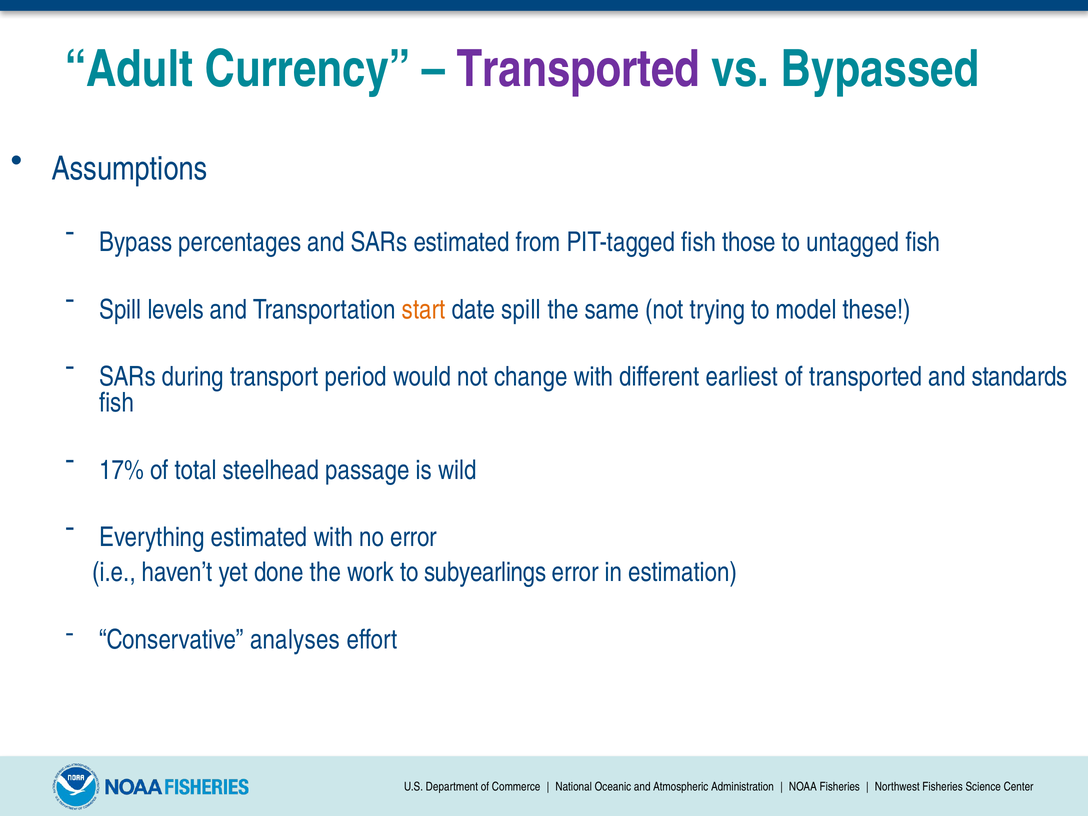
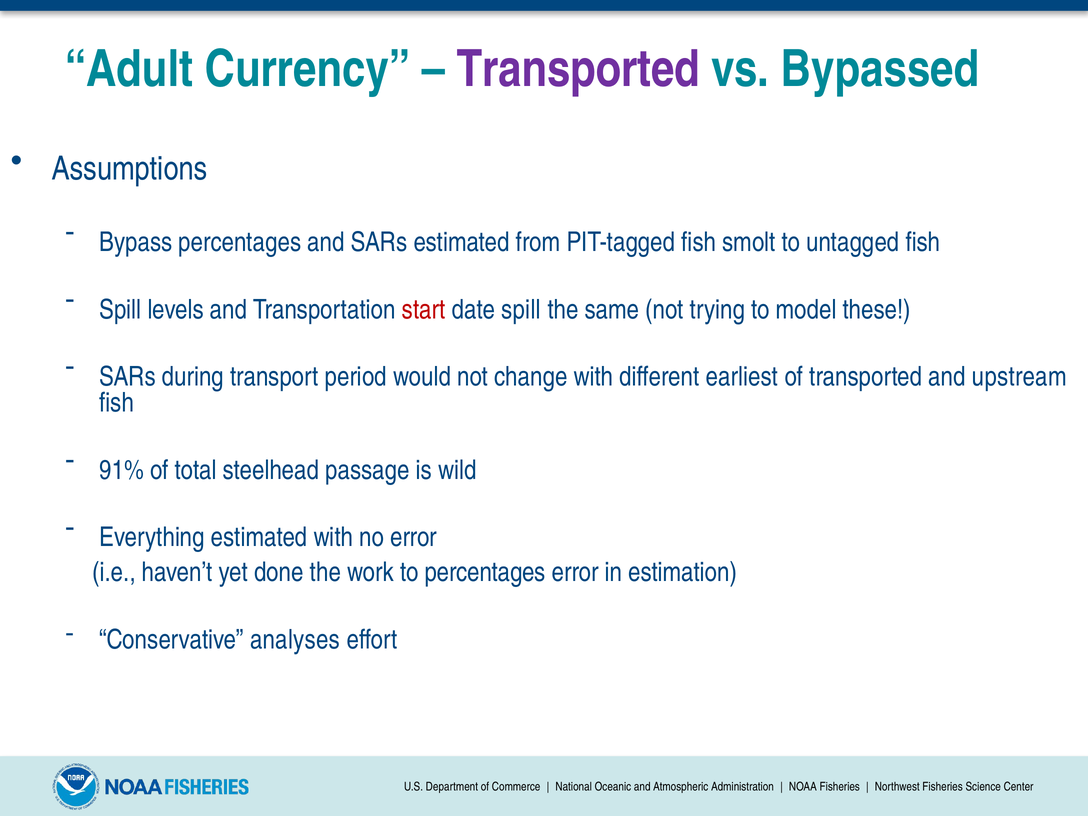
those: those -> smolt
start colour: orange -> red
standards: standards -> upstream
17%: 17% -> 91%
to subyearlings: subyearlings -> percentages
